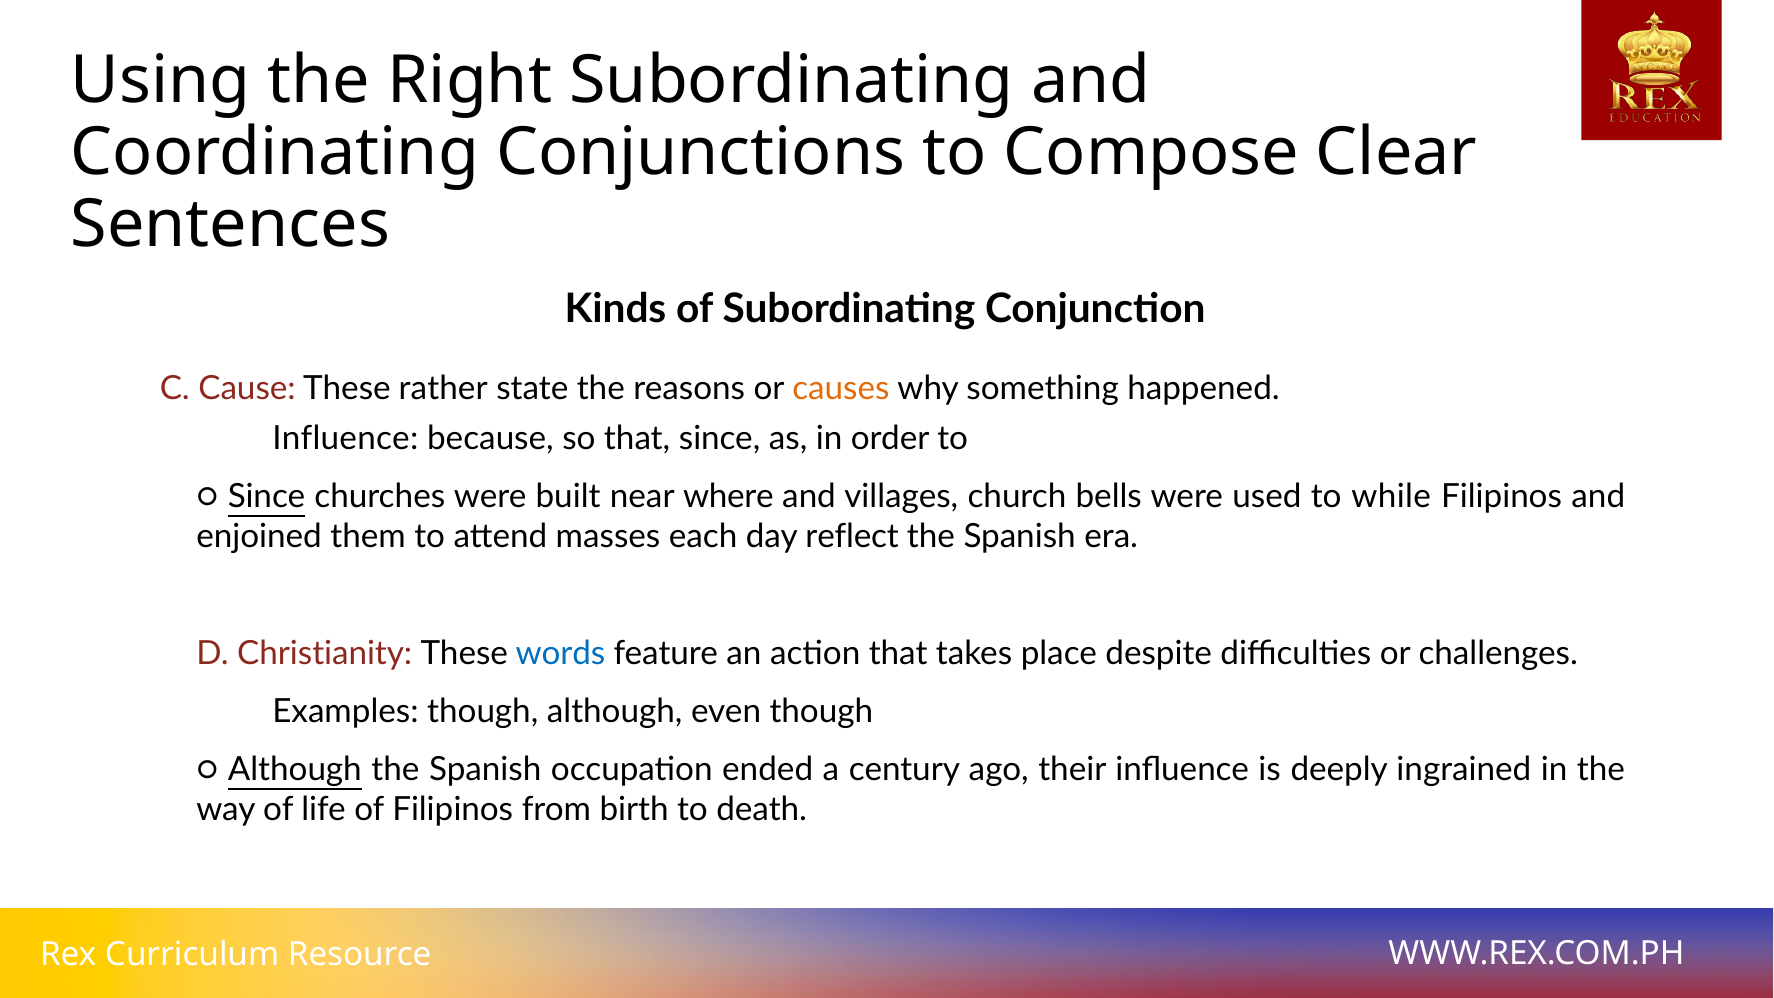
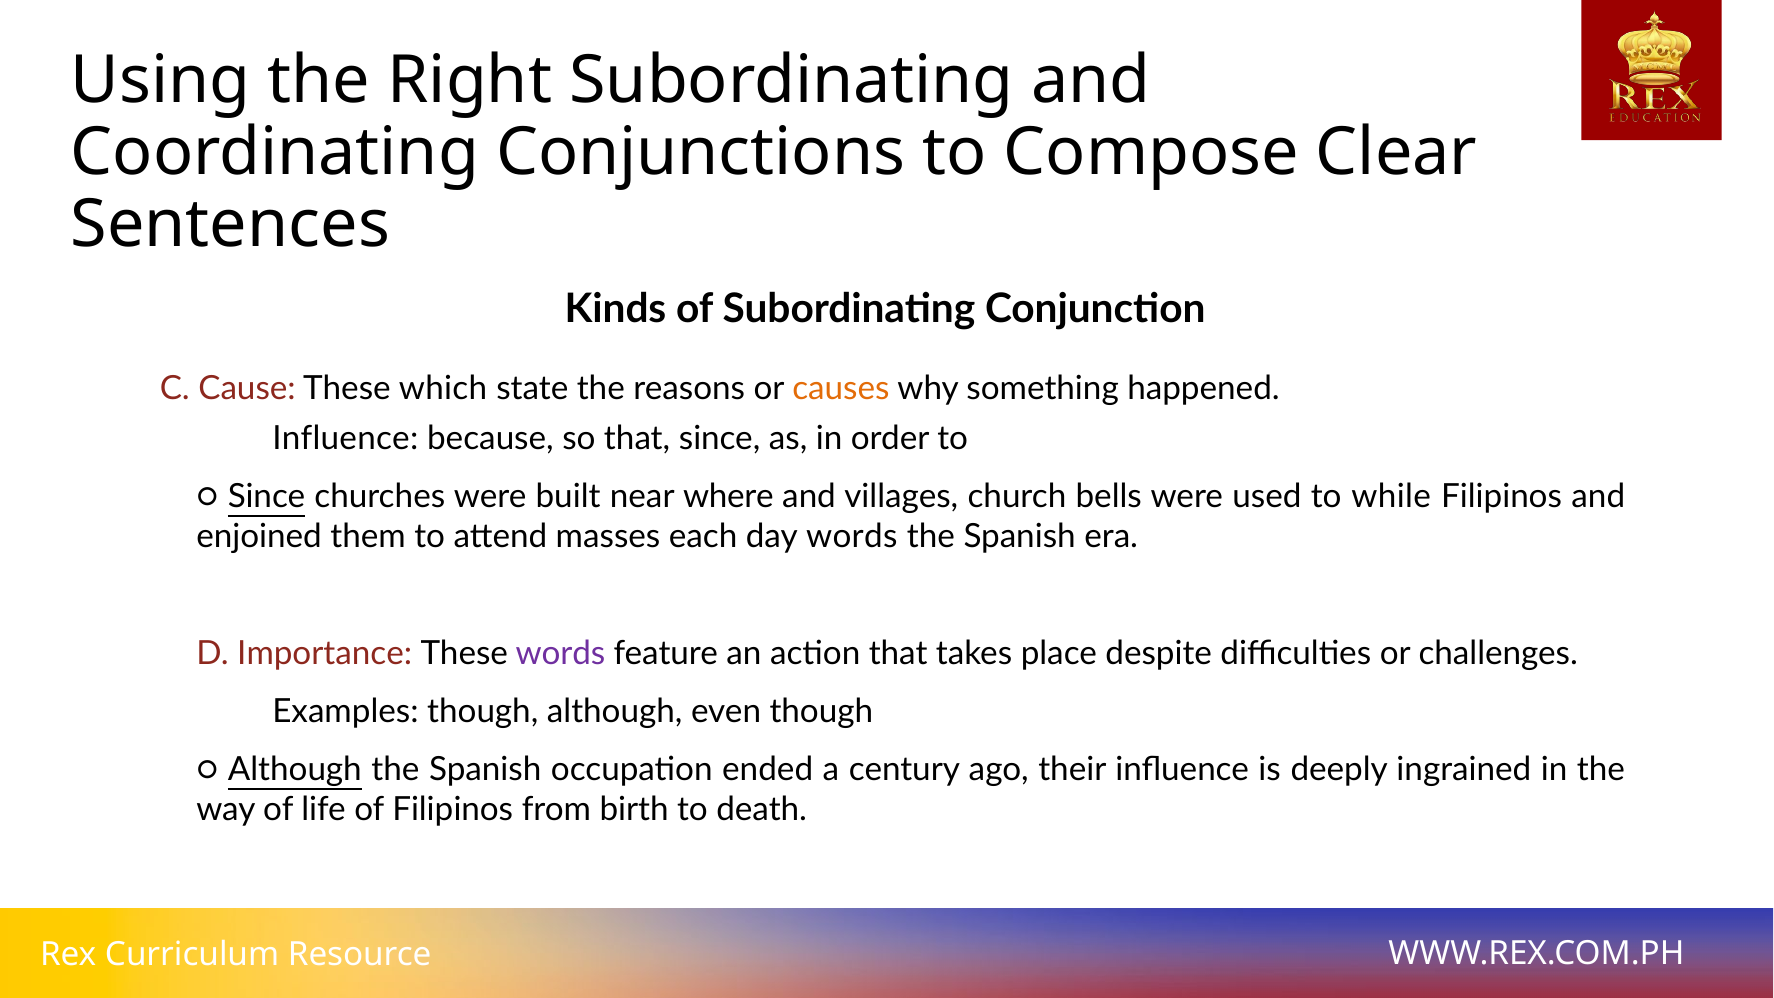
rather: rather -> which
day reflect: reflect -> words
Christianity: Christianity -> Importance
words at (560, 653) colour: blue -> purple
